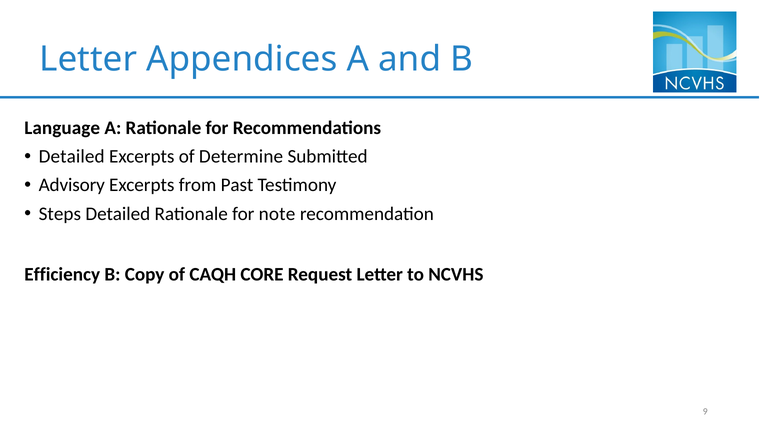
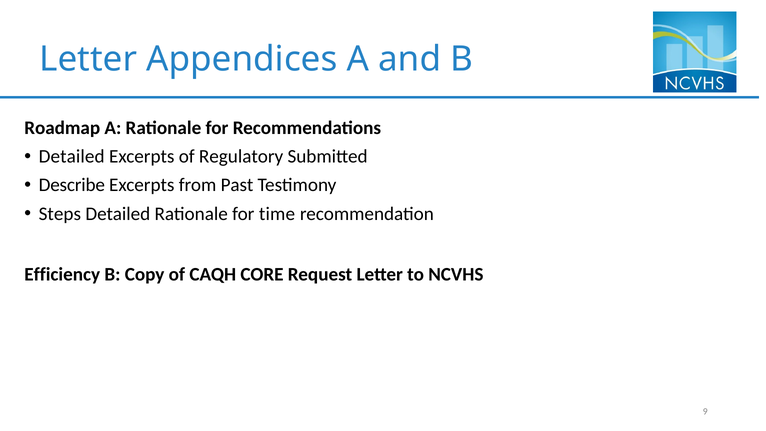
Language: Language -> Roadmap
Determine: Determine -> Regulatory
Advisory: Advisory -> Describe
note: note -> time
